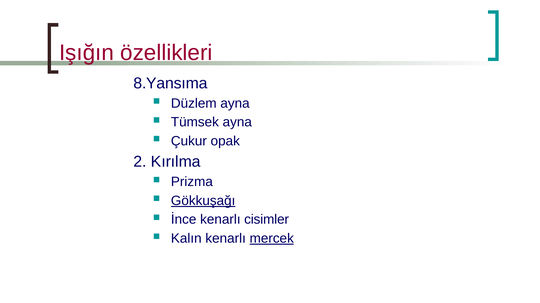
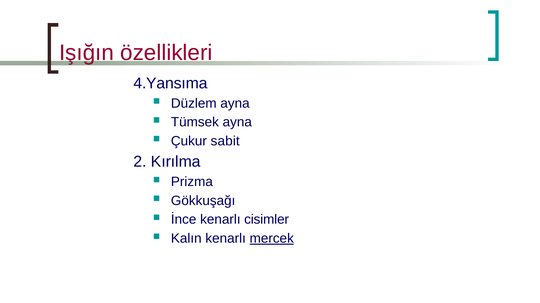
8.Yansıma: 8.Yansıma -> 4.Yansıma
opak: opak -> sabit
Gökkuşağı underline: present -> none
